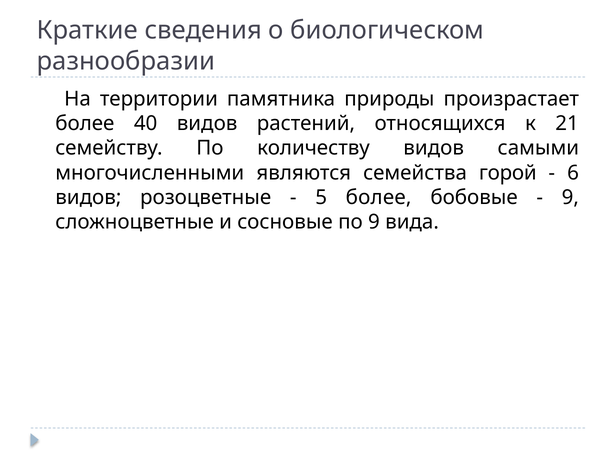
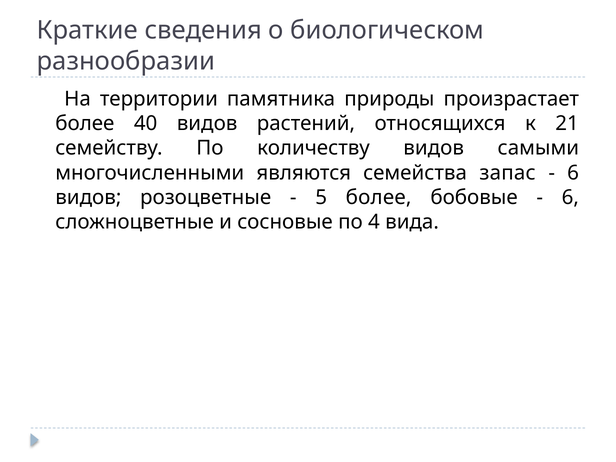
горой: горой -> запас
9 at (570, 197): 9 -> 6
по 9: 9 -> 4
